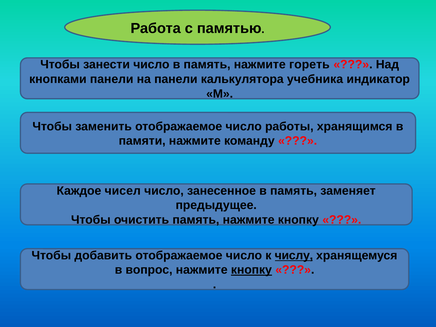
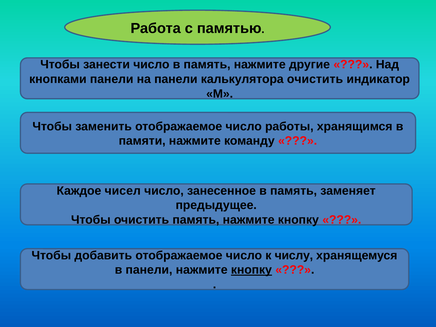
гореть: гореть -> другие
калькулятора учебника: учебника -> очистить
числу underline: present -> none
в вопрос: вопрос -> панели
